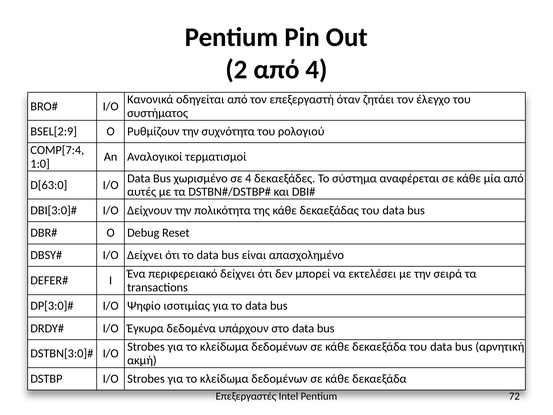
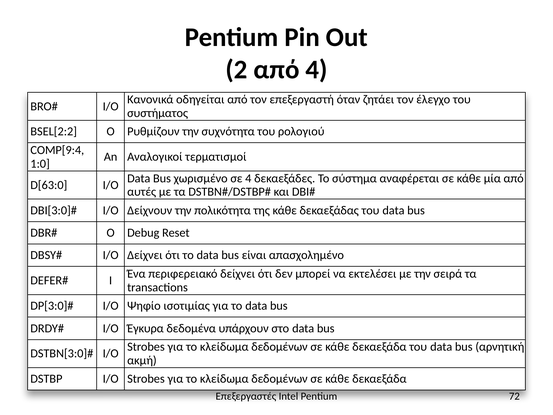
BSEL[2:9: BSEL[2:9 -> BSEL[2:2
COMP[7:4: COMP[7:4 -> COMP[9:4
